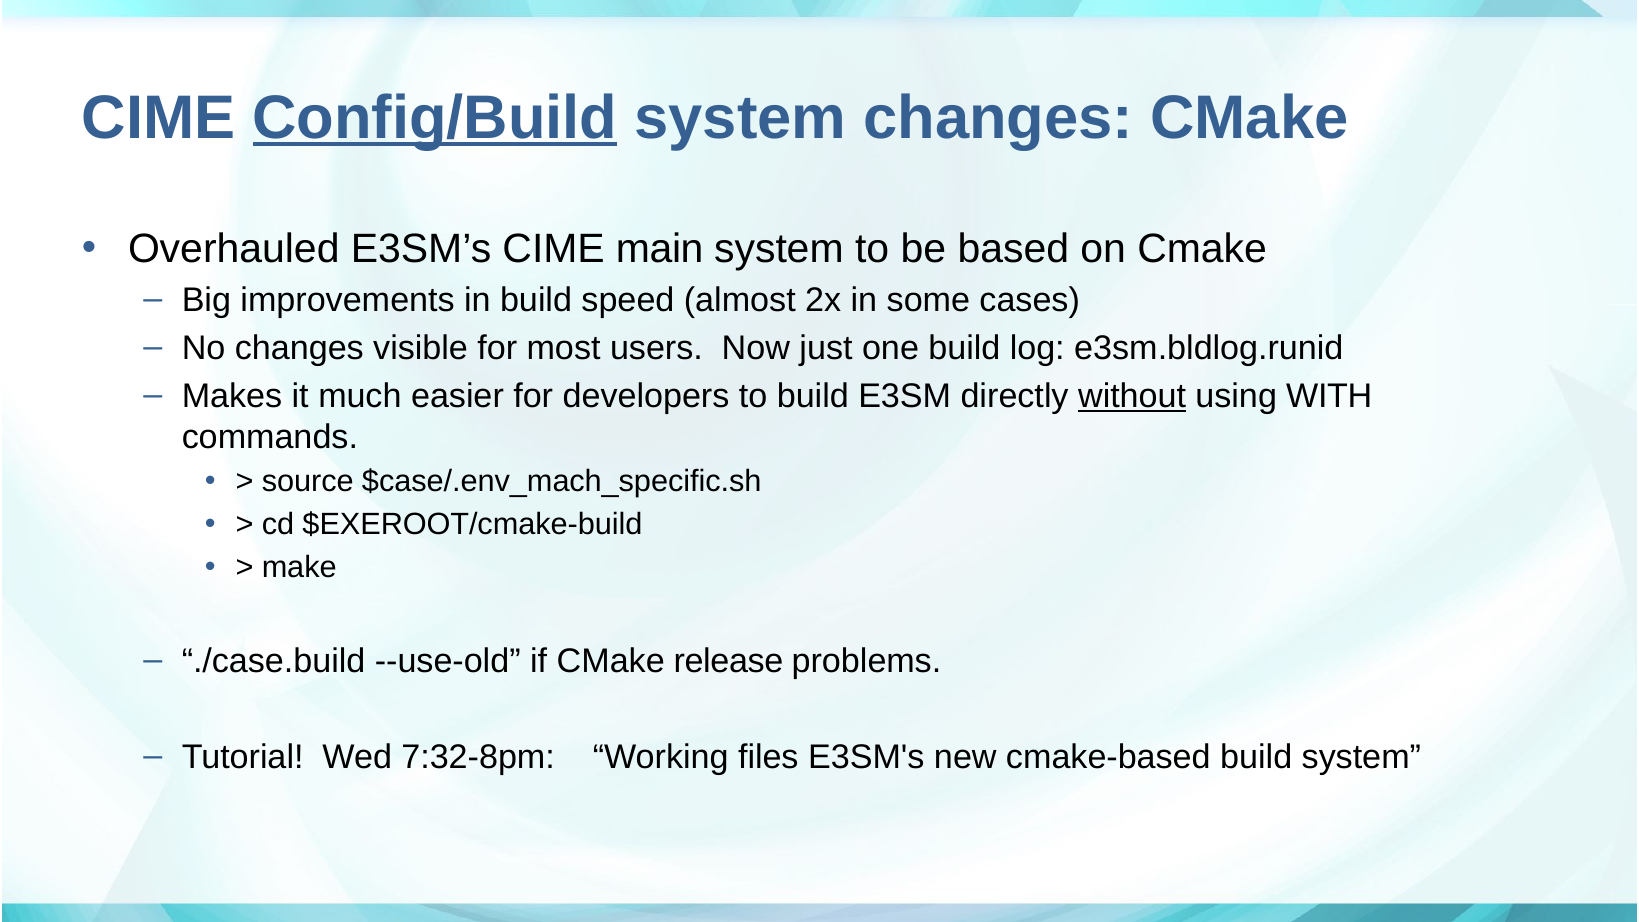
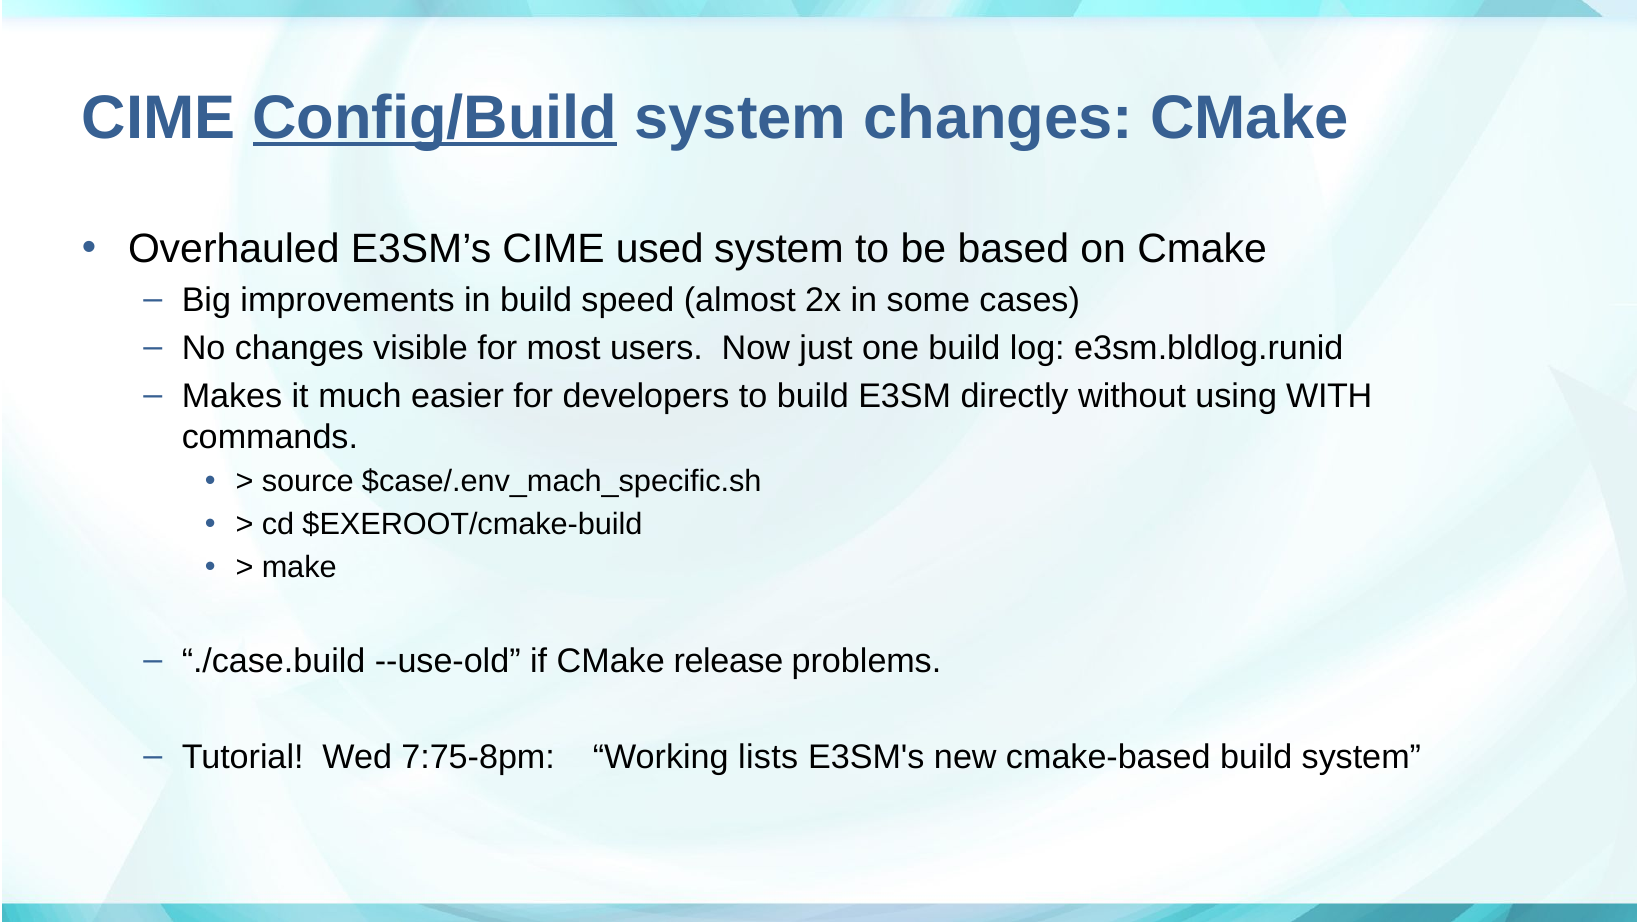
main: main -> used
without underline: present -> none
7:32-8pm: 7:32-8pm -> 7:75-8pm
files: files -> lists
